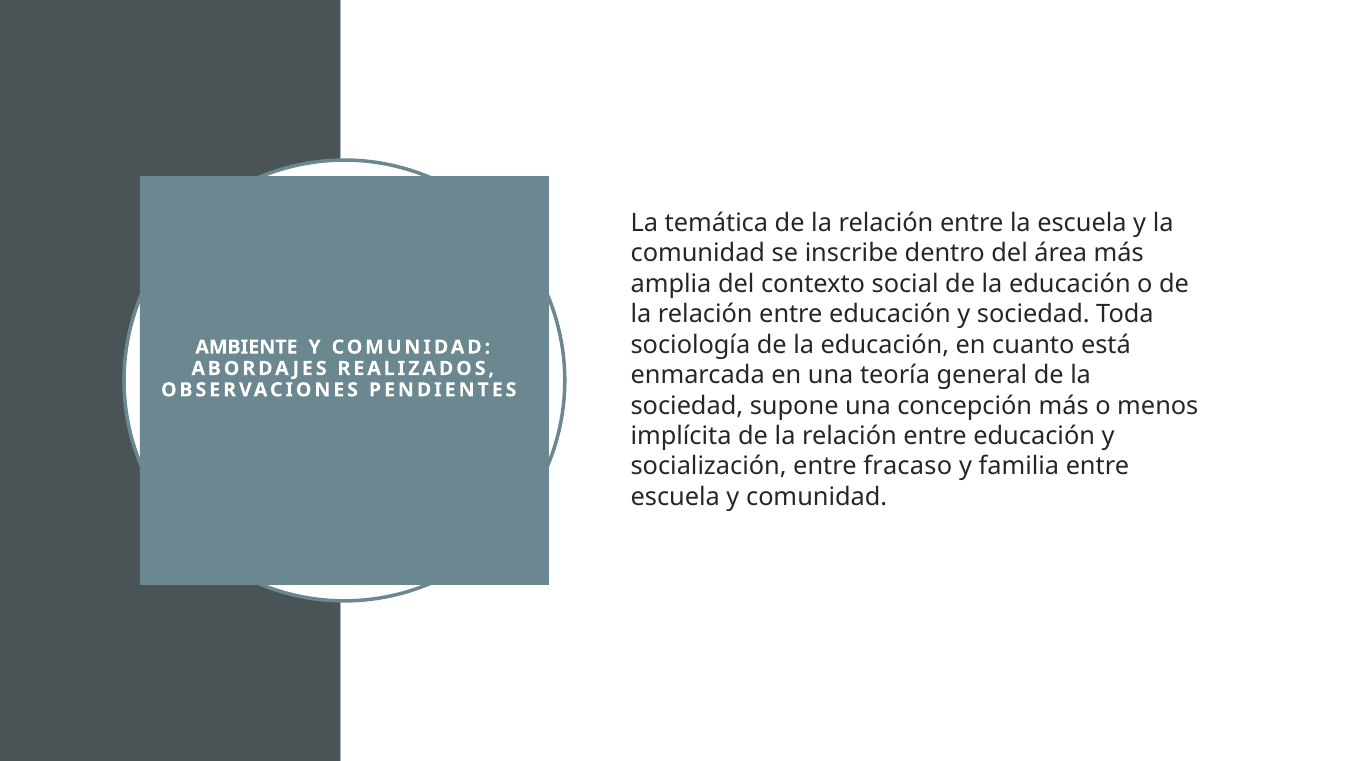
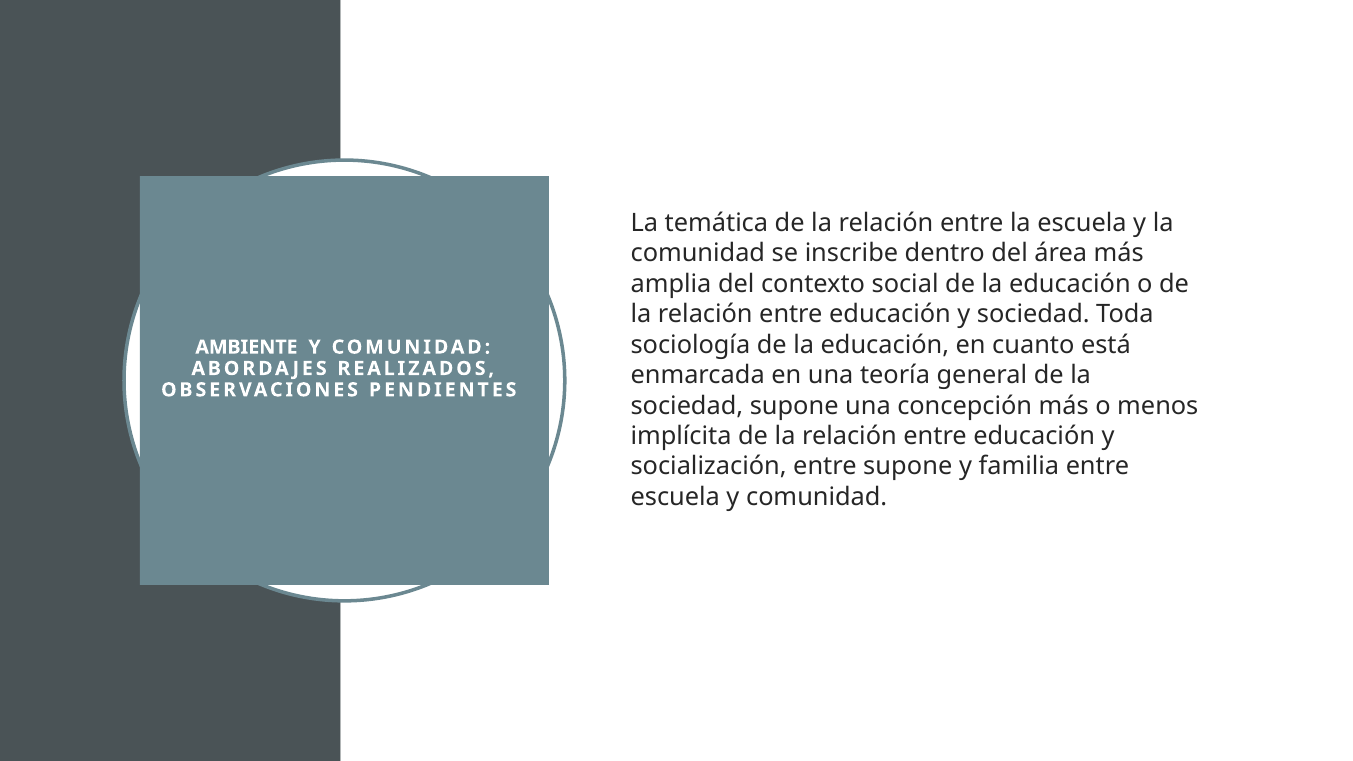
entre fracaso: fracaso -> supone
